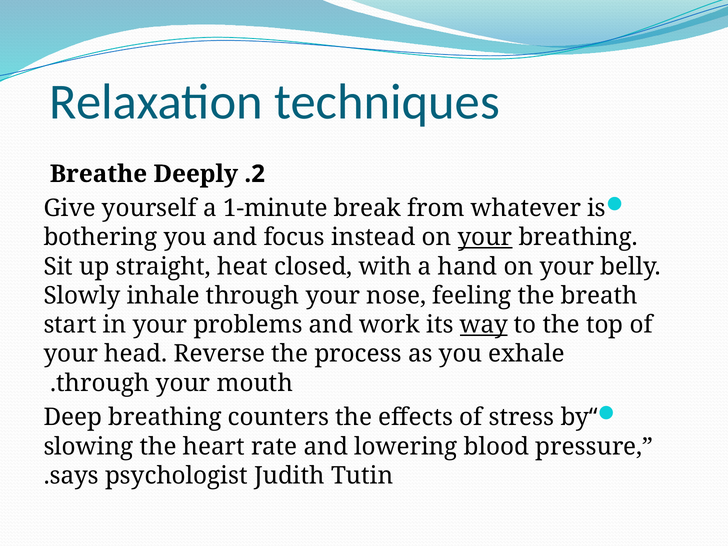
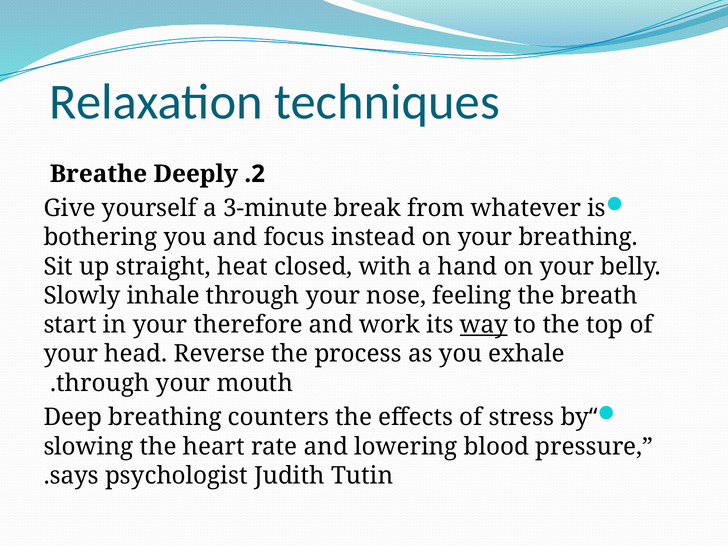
1-minute: 1-minute -> 3-minute
your at (485, 237) underline: present -> none
problems: problems -> therefore
